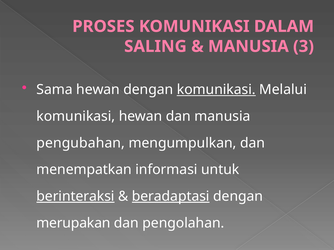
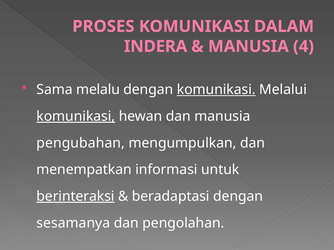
SALING: SALING -> INDERA
3: 3 -> 4
Sama hewan: hewan -> melalu
komunikasi at (76, 117) underline: none -> present
beradaptasi underline: present -> none
merupakan: merupakan -> sesamanya
